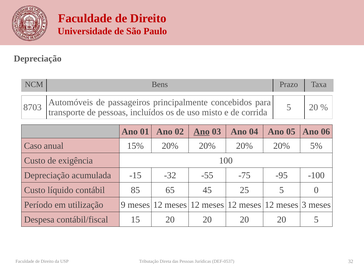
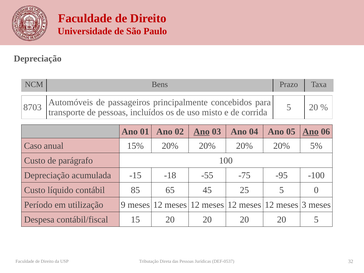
Ano at (311, 132) underline: none -> present
exigência: exigência -> parágrafo
-32: -32 -> -18
